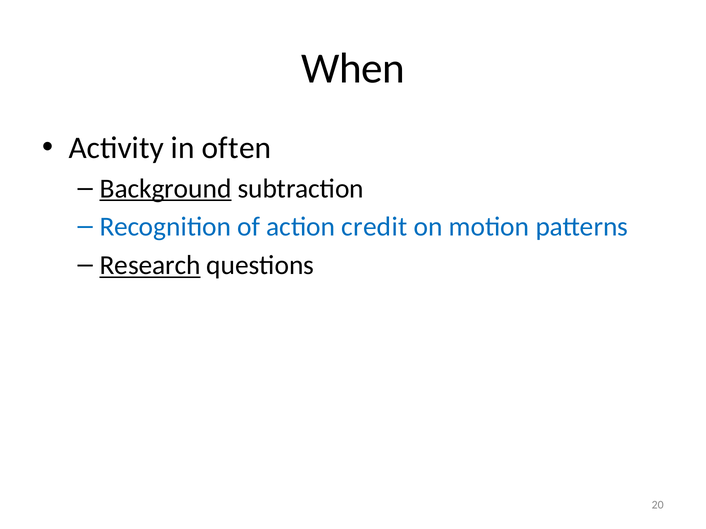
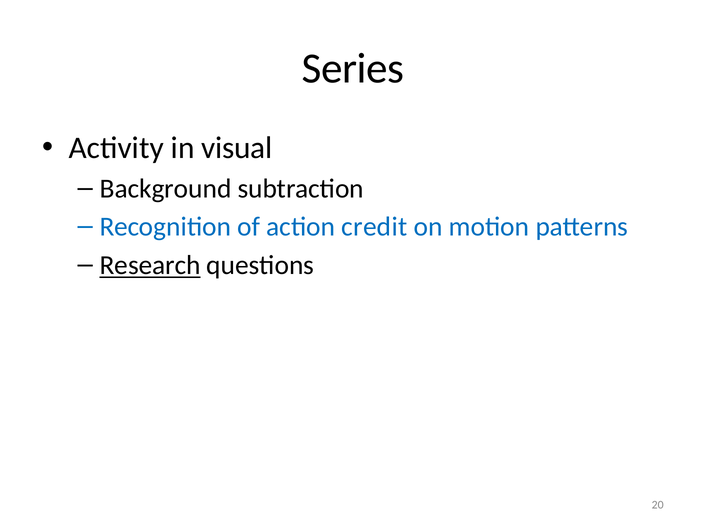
When: When -> Series
often: often -> visual
Background underline: present -> none
